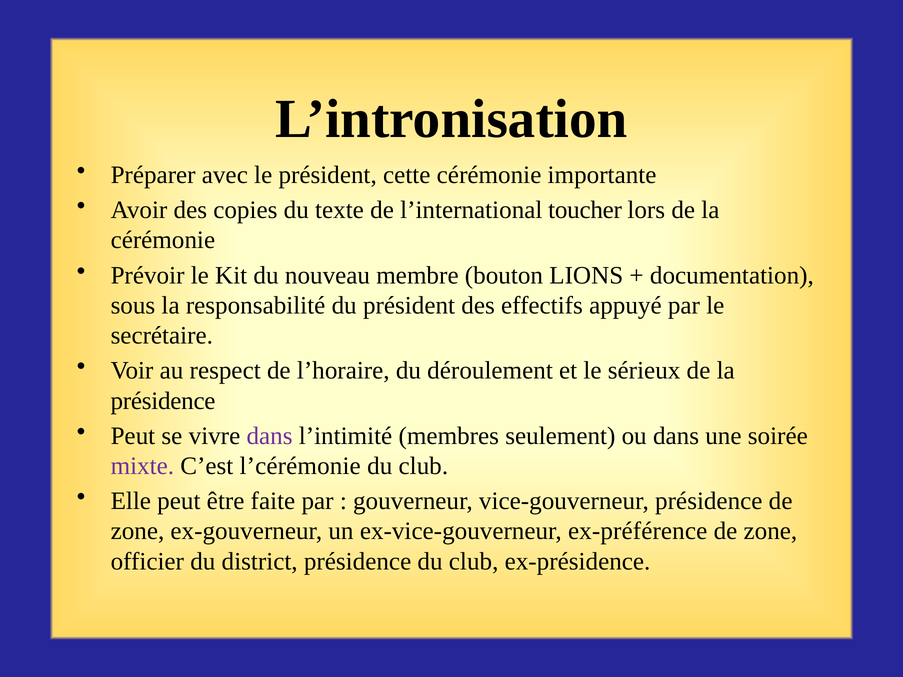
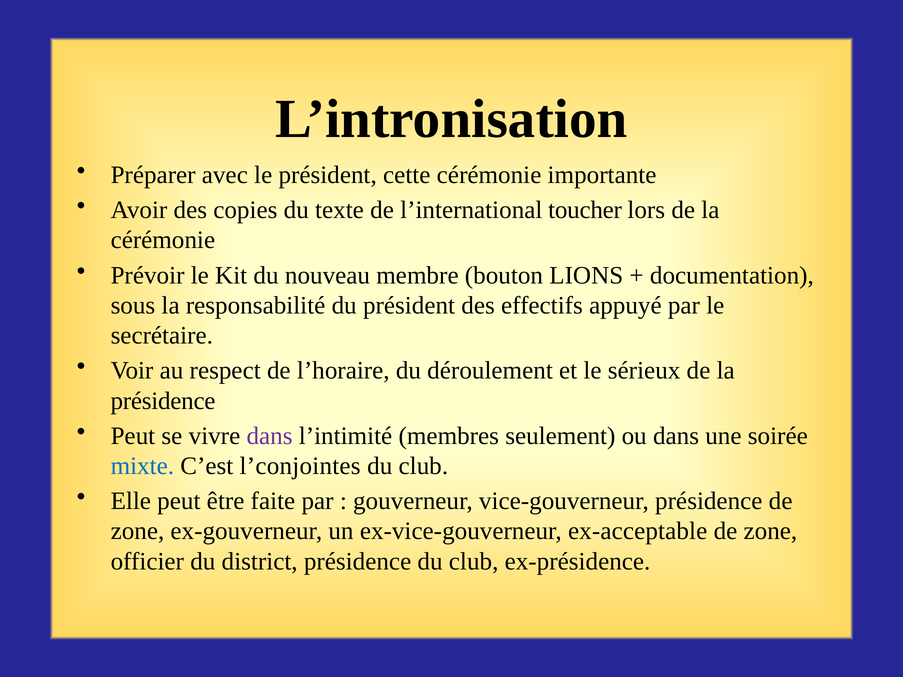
mixte colour: purple -> blue
l’cérémonie: l’cérémonie -> l’conjointes
ex-préférence: ex-préférence -> ex-acceptable
